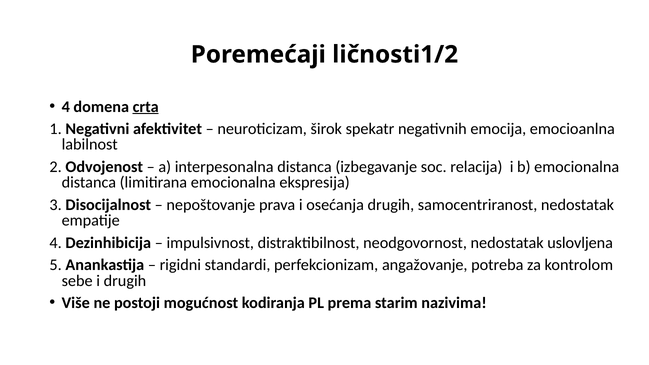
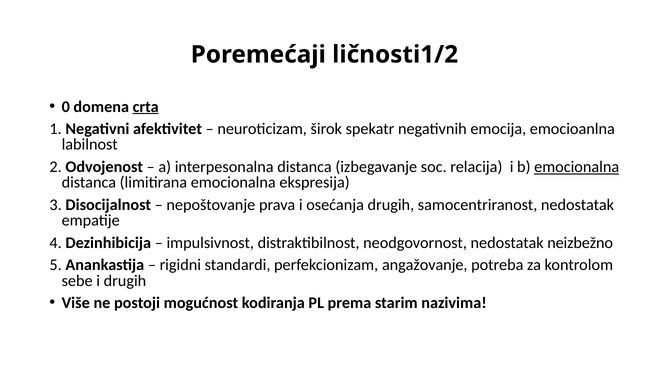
4 at (66, 107): 4 -> 0
emocionalna at (577, 167) underline: none -> present
uslovljena: uslovljena -> neizbežno
